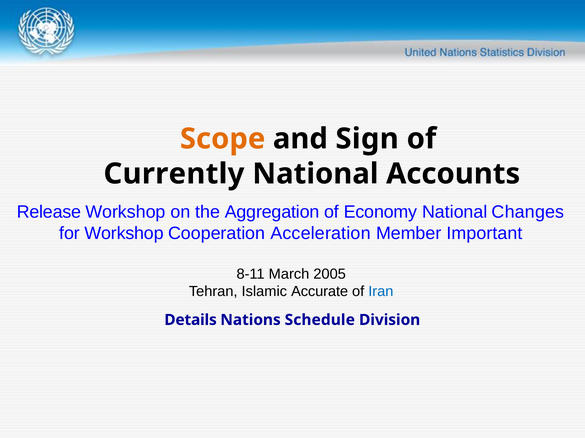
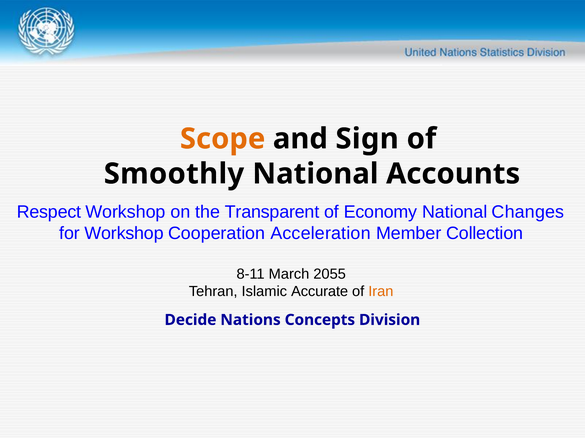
Currently: Currently -> Smoothly
Release: Release -> Respect
Aggregation: Aggregation -> Transparent
Important: Important -> Collection
2005: 2005 -> 2055
Iran colour: blue -> orange
Details: Details -> Decide
Schedule: Schedule -> Concepts
